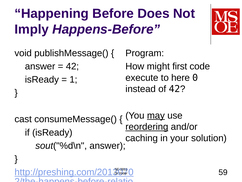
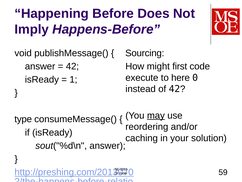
Program: Program -> Sourcing
cast: cast -> type
reordering underline: present -> none
